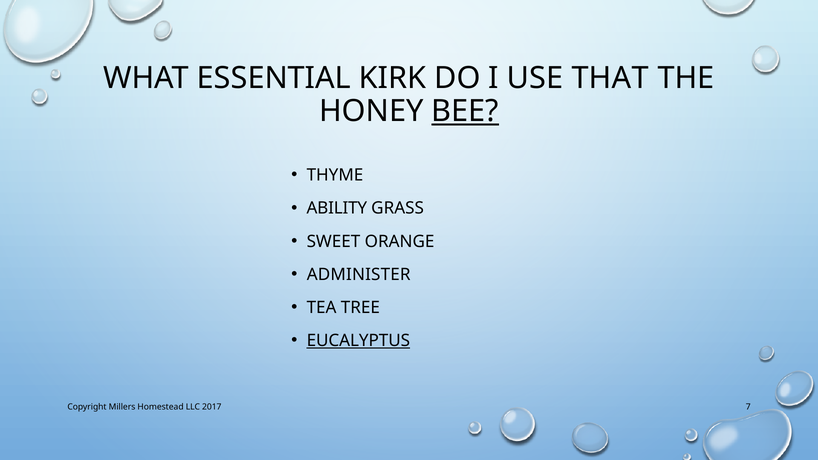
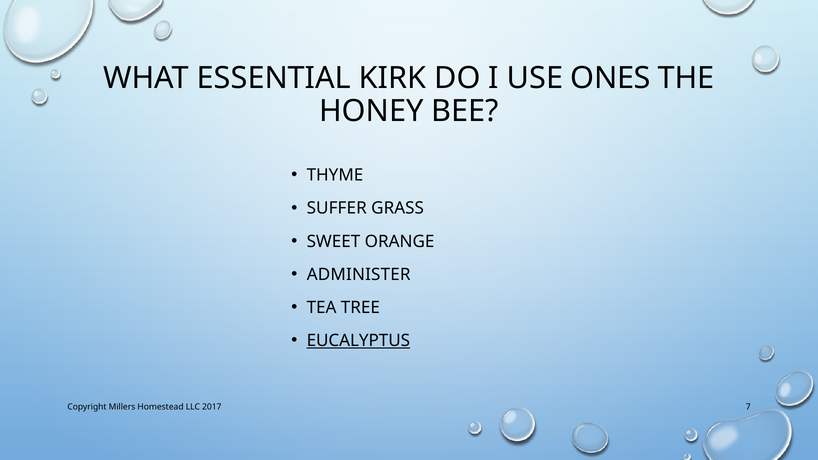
THAT: THAT -> ONES
BEE underline: present -> none
ABILITY: ABILITY -> SUFFER
